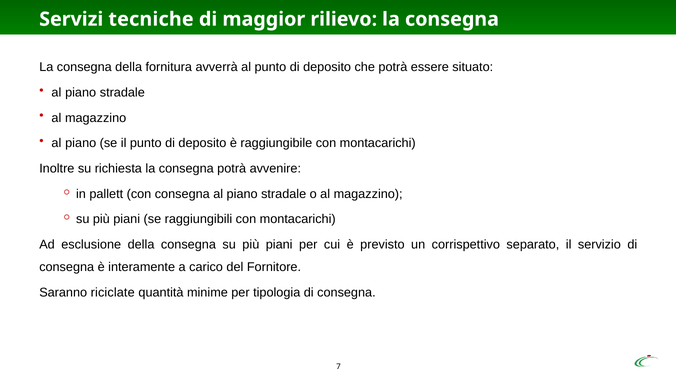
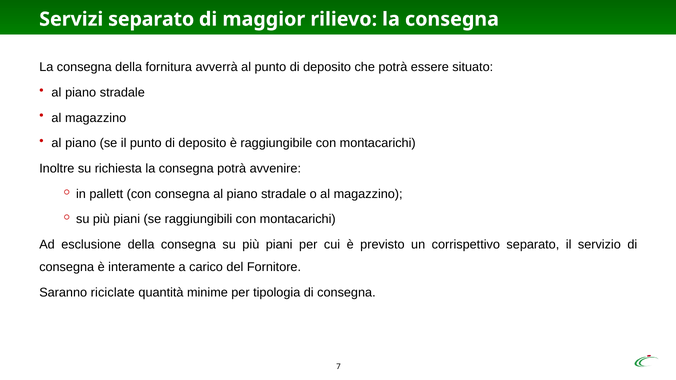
Servizi tecniche: tecniche -> separato
